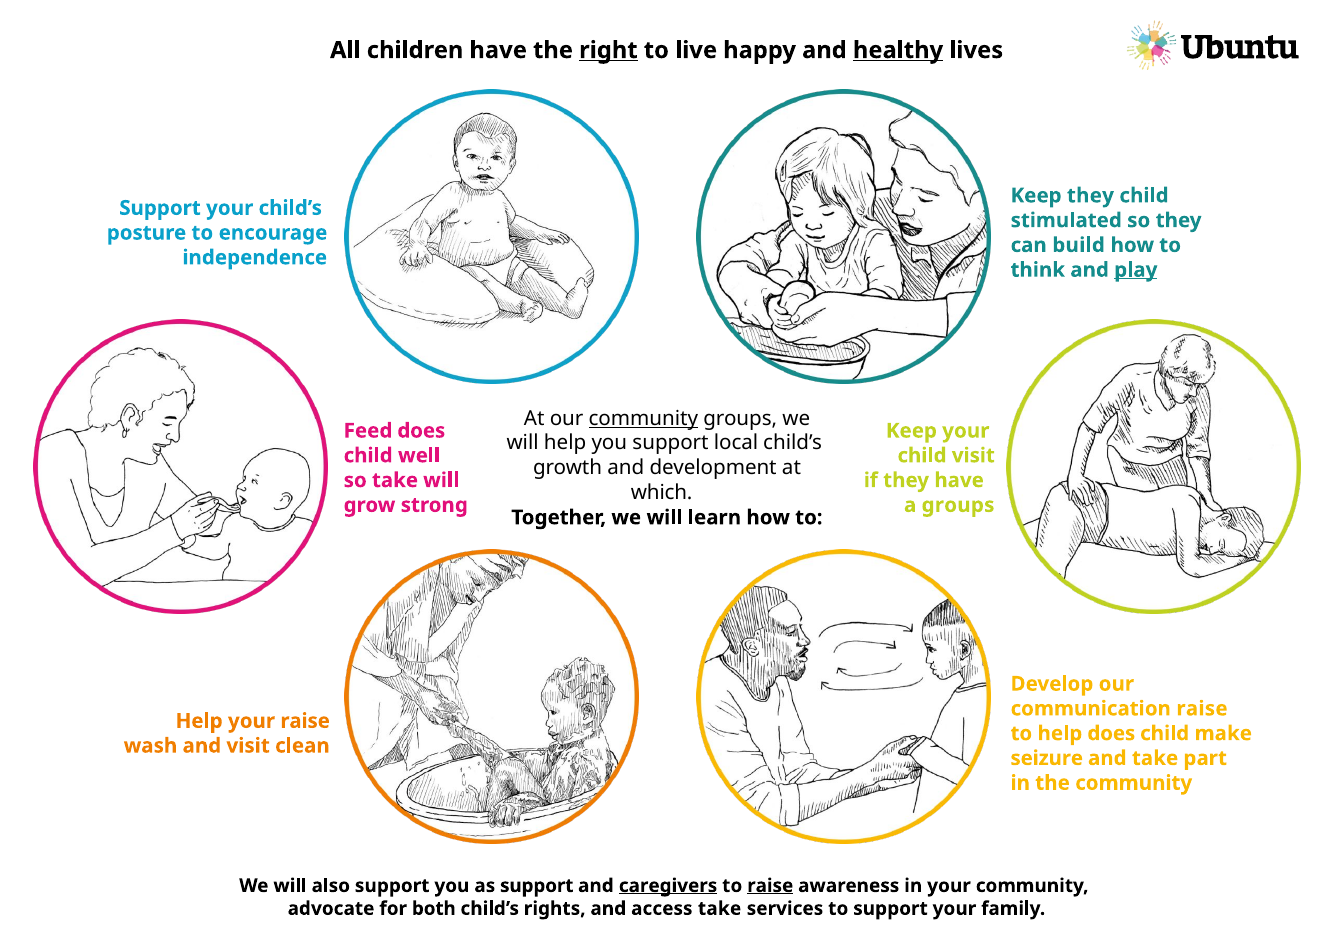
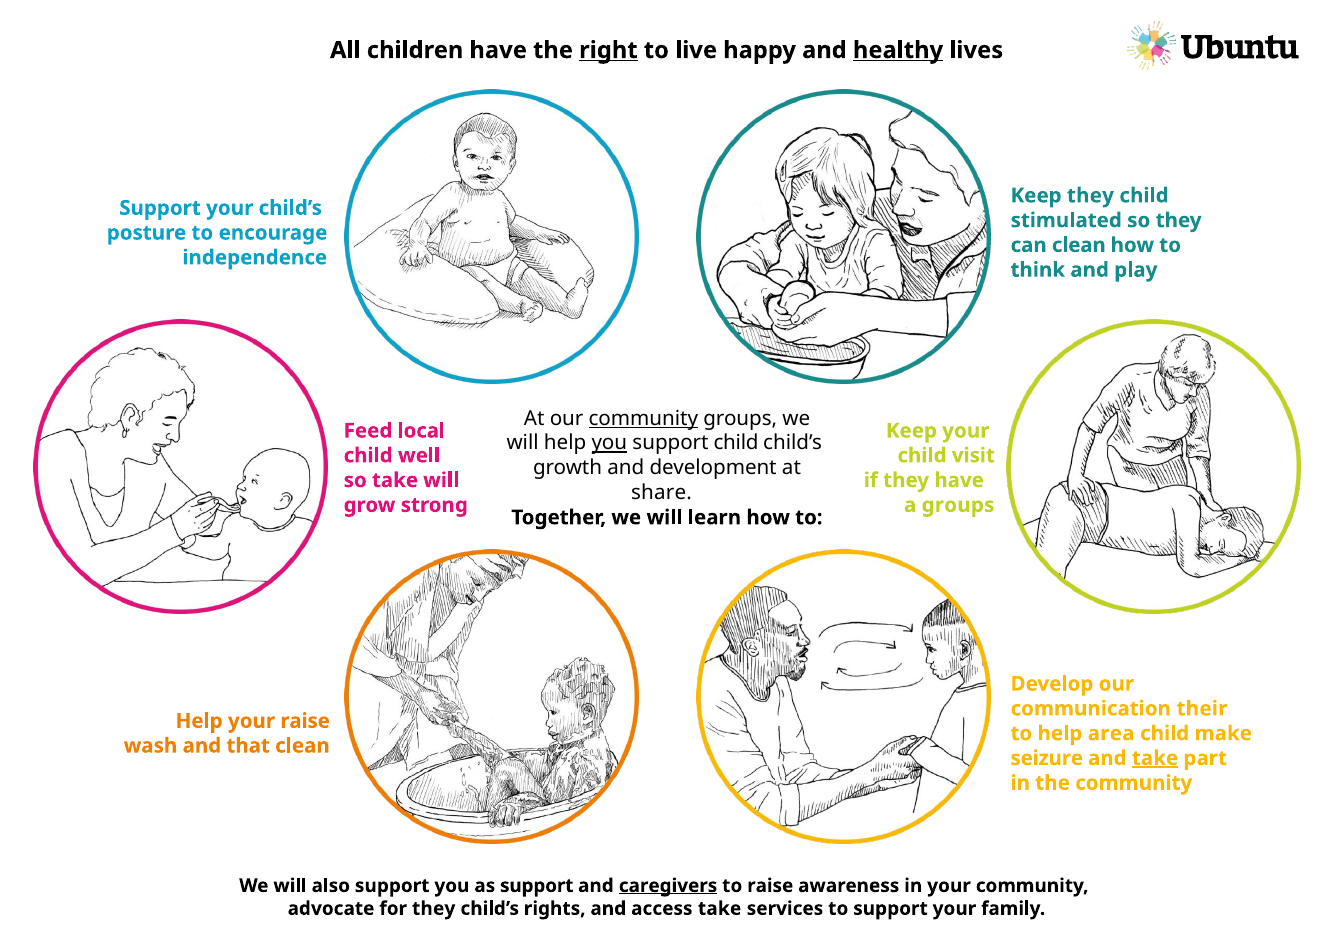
can build: build -> clean
play underline: present -> none
Feed does: does -> local
you at (609, 443) underline: none -> present
support local: local -> child
which: which -> share
communication raise: raise -> their
help does: does -> area
and visit: visit -> that
take at (1155, 758) underline: none -> present
raise at (770, 885) underline: present -> none
for both: both -> they
